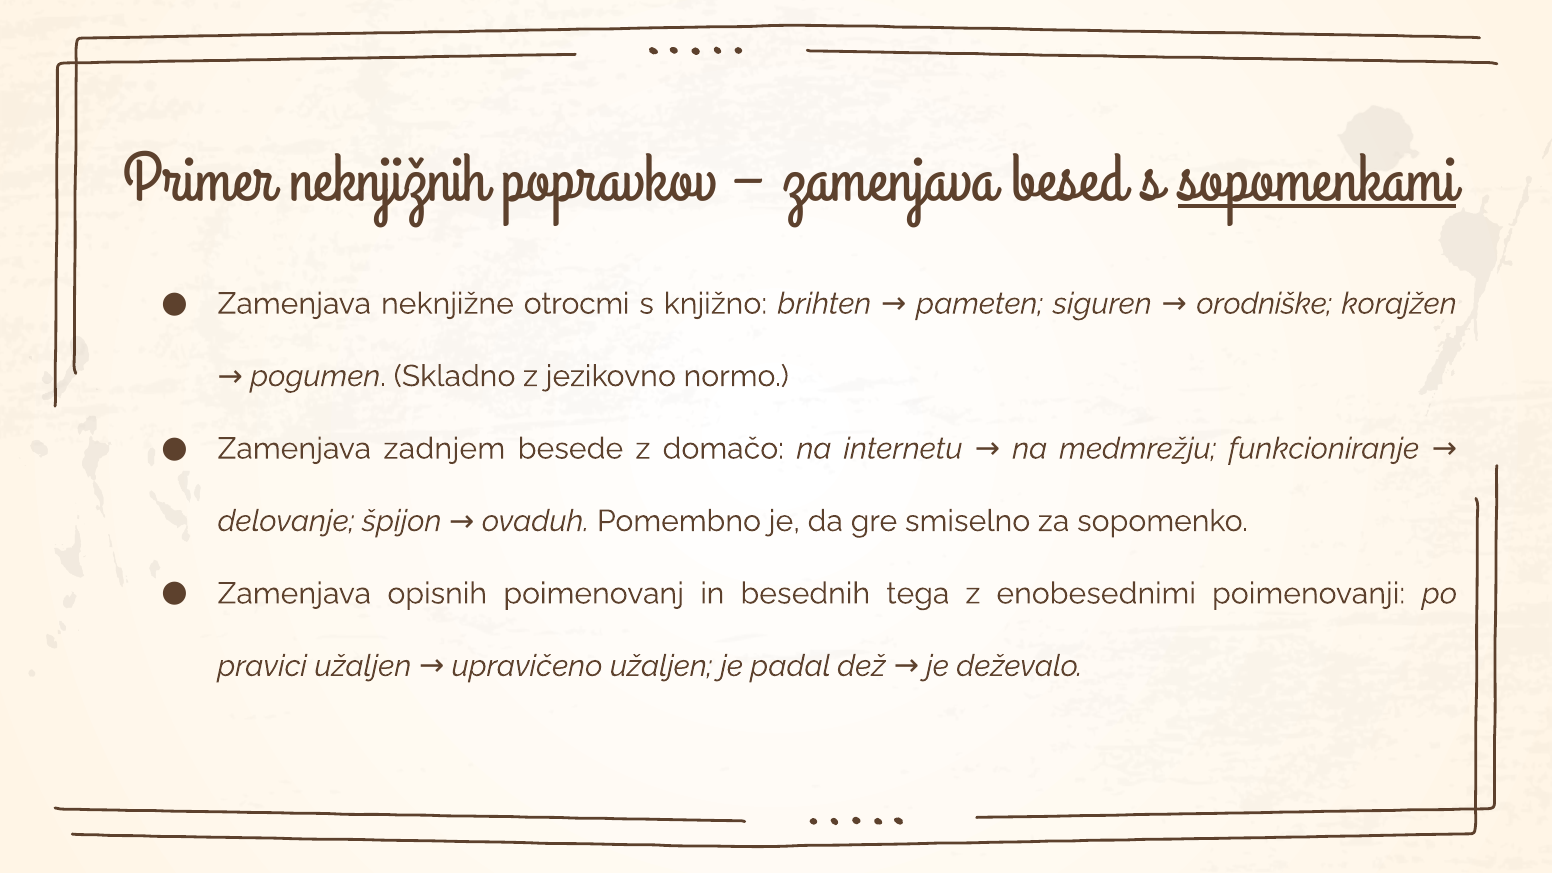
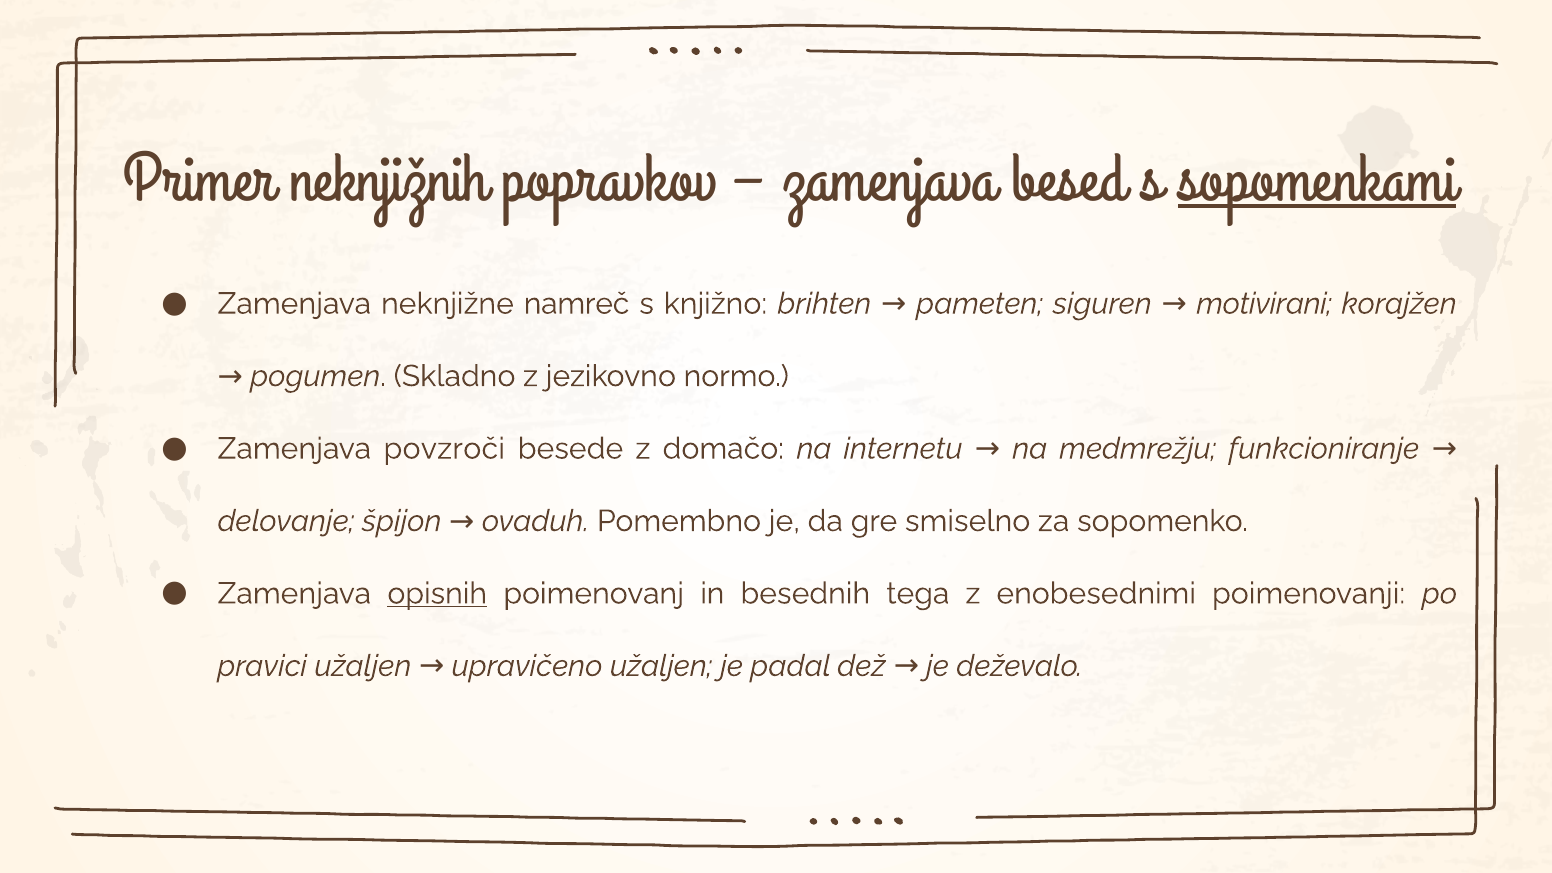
otrocmi: otrocmi -> namreč
orodniške: orodniške -> motivirani
zadnjem: zadnjem -> povzroči
opisnih underline: none -> present
